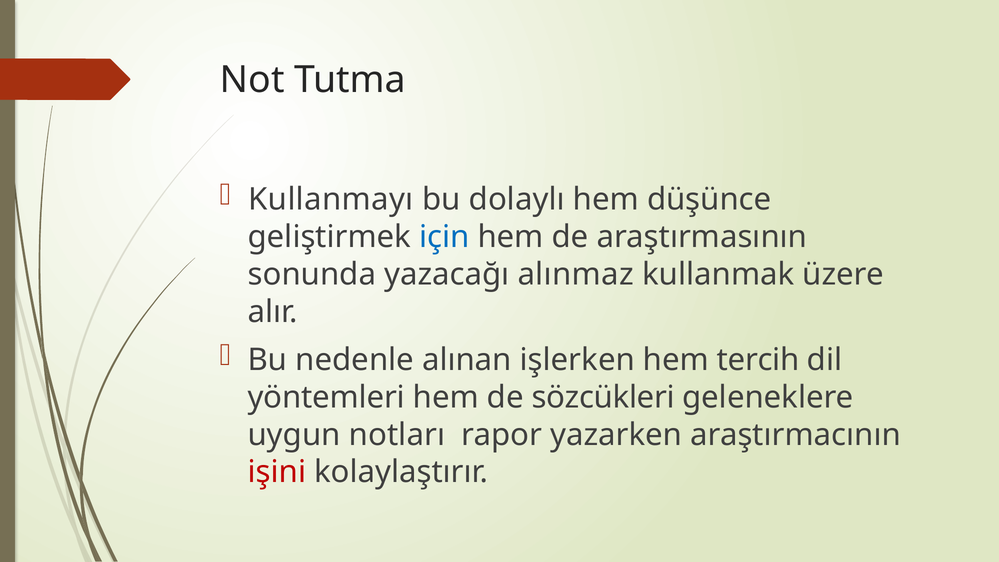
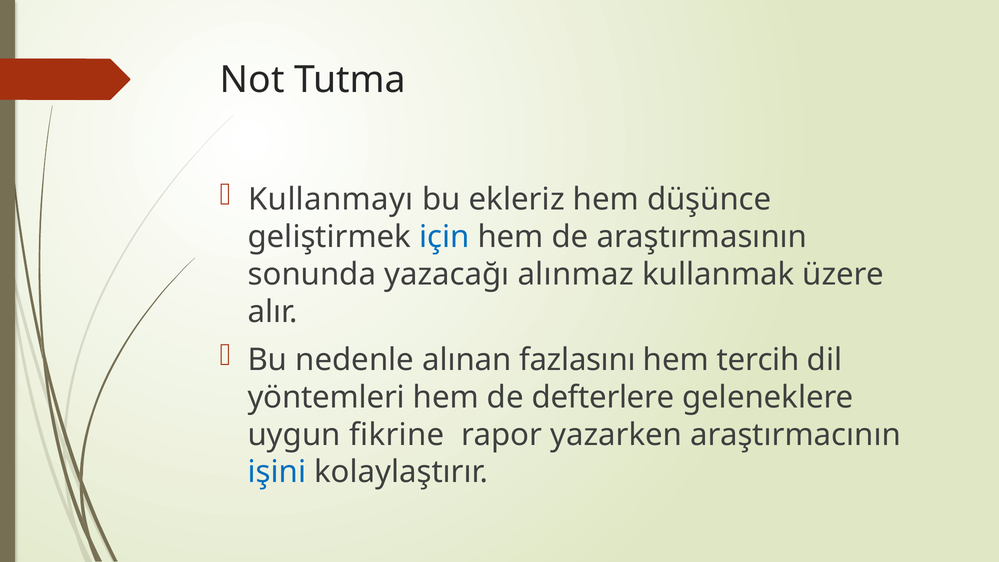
dolaylı: dolaylı -> ekleriz
işlerken: işlerken -> fazlasını
sözcükleri: sözcükleri -> defterlere
notları: notları -> fikrine
işini colour: red -> blue
